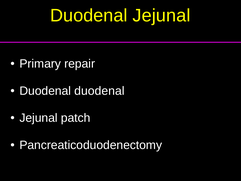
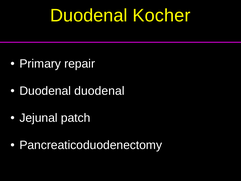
Duodenal Jejunal: Jejunal -> Kocher
